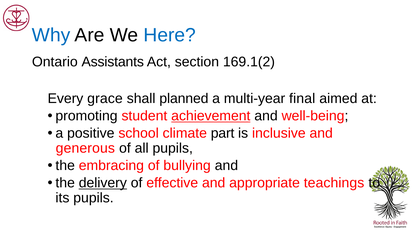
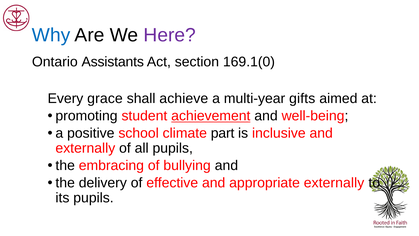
Here colour: blue -> purple
169.1(2: 169.1(2 -> 169.1(0
planned: planned -> achieve
final: final -> gifts
generous at (85, 148): generous -> externally
delivery underline: present -> none
appropriate teachings: teachings -> externally
